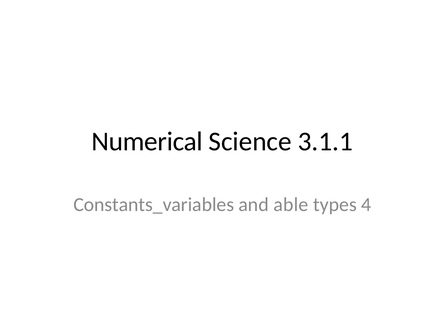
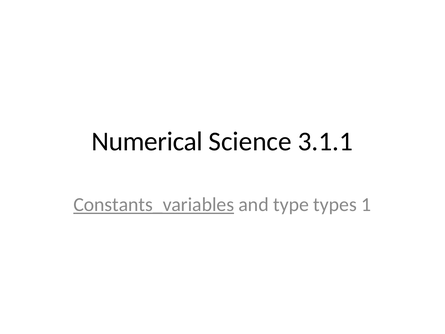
Constants_variables underline: none -> present
able: able -> type
4: 4 -> 1
